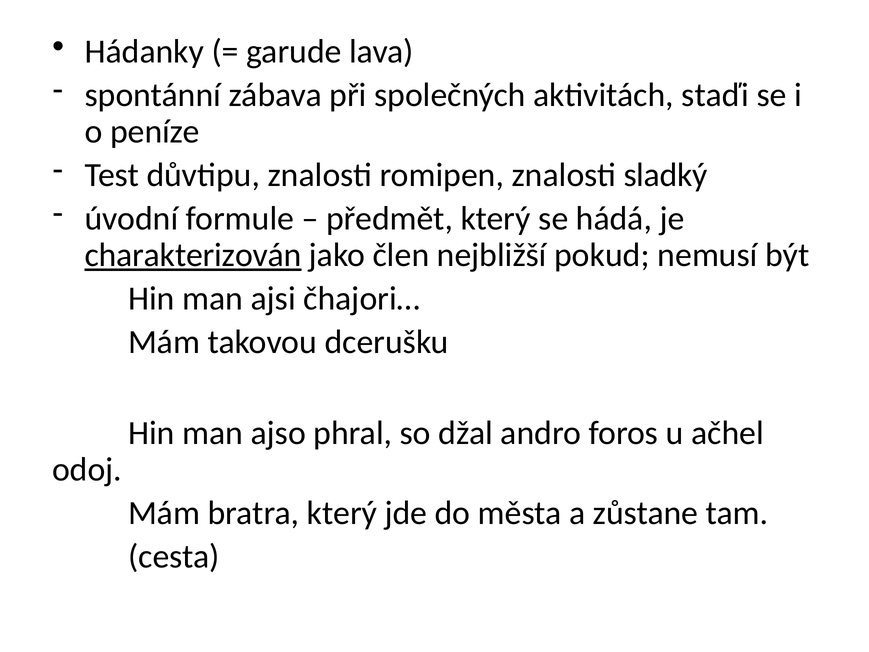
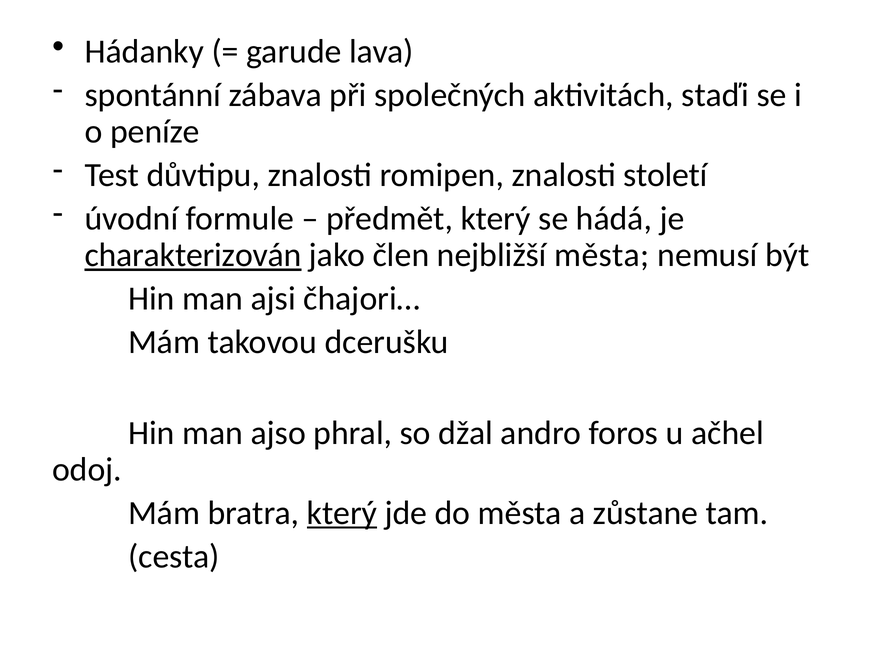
sladký: sladký -> století
nejbližší pokud: pokud -> města
který at (342, 513) underline: none -> present
